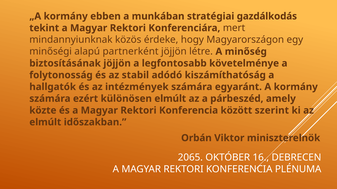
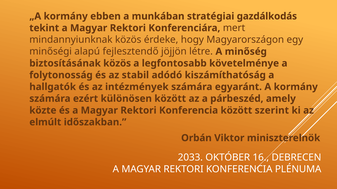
partnerként: partnerként -> fejlesztendő
biztosításának jöjjön: jöjjön -> közös
különösen elmúlt: elmúlt -> között
2065: 2065 -> 2033
